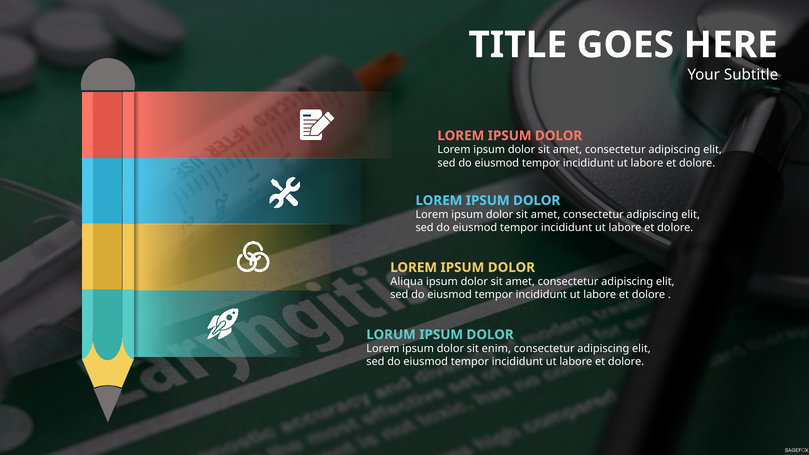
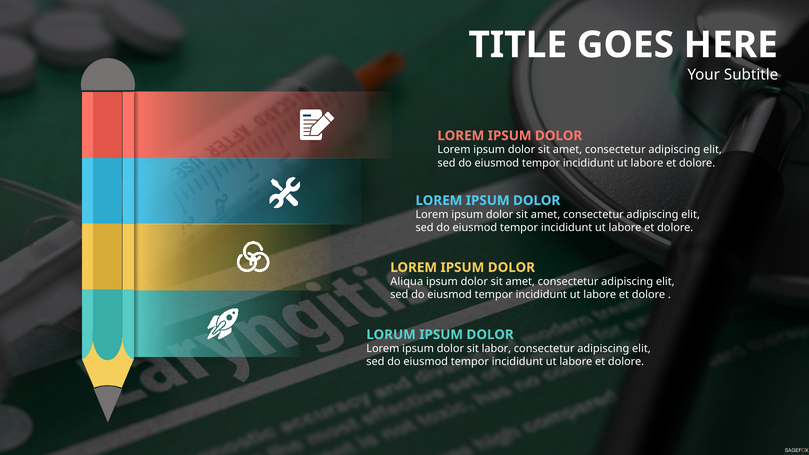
enim: enim -> labor
